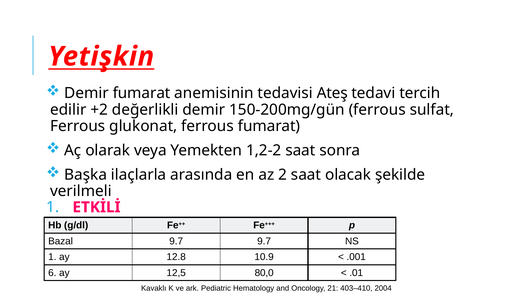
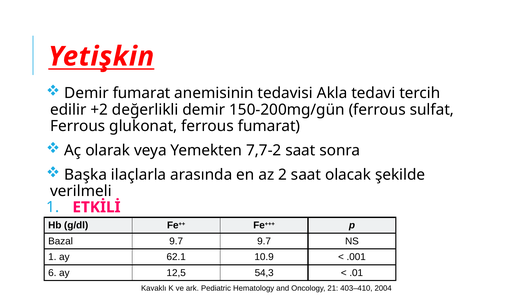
Ateş: Ateş -> Akla
1,2-2: 1,2-2 -> 7,7-2
12.8: 12.8 -> 62.1
80,0: 80,0 -> 54,3
